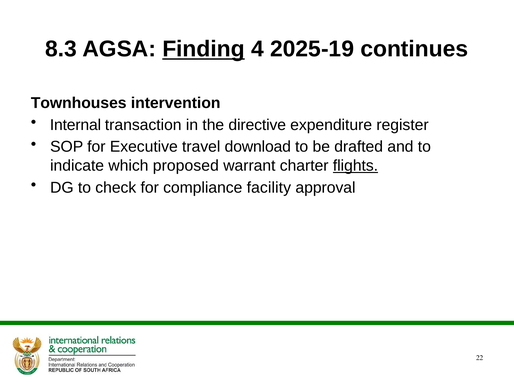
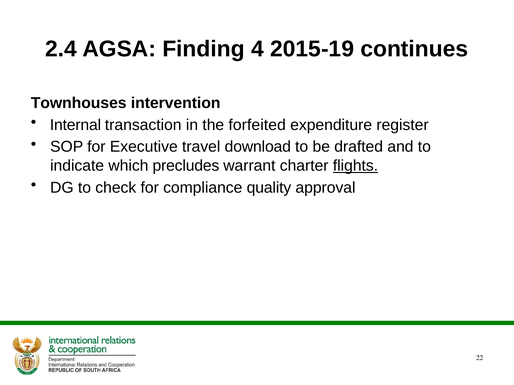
8.3: 8.3 -> 2.4
Finding underline: present -> none
2025-19: 2025-19 -> 2015-19
directive: directive -> forfeited
proposed: proposed -> precludes
facility: facility -> quality
